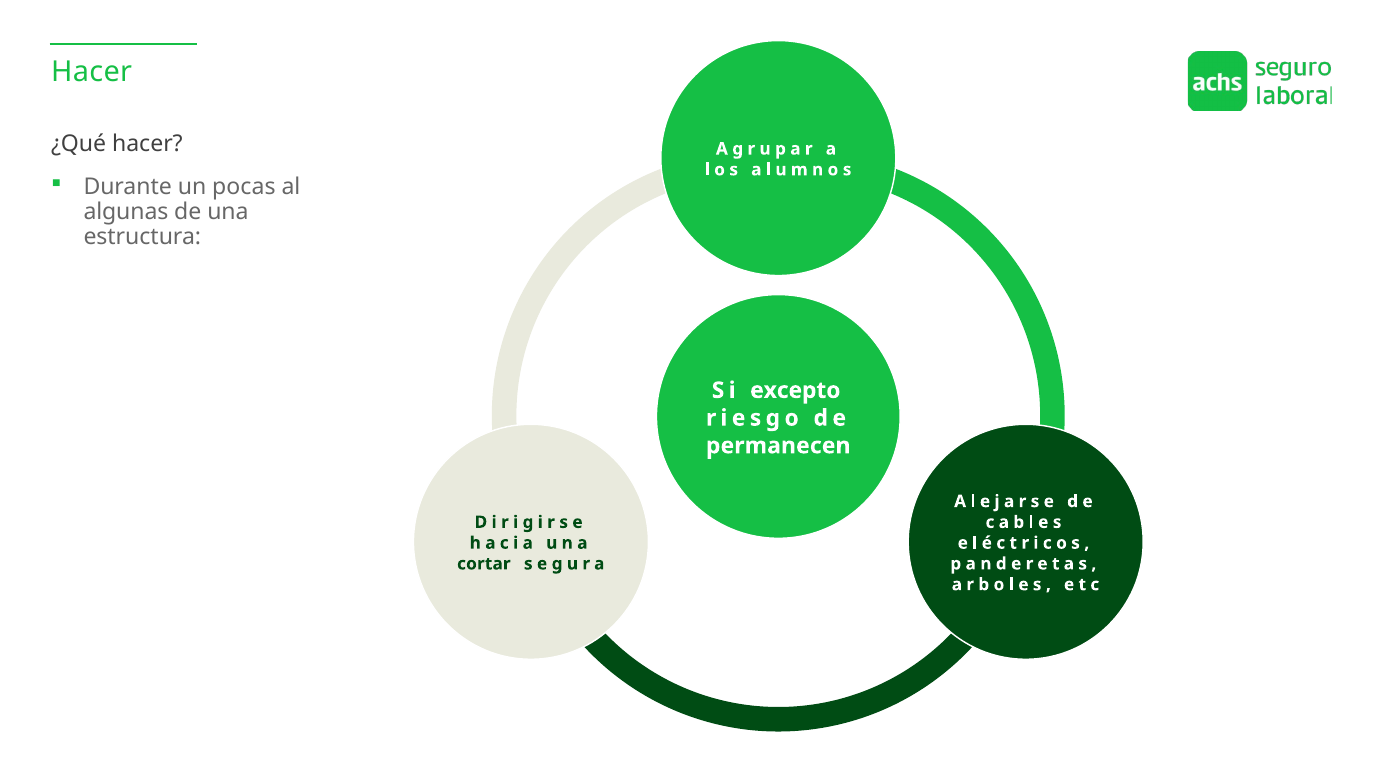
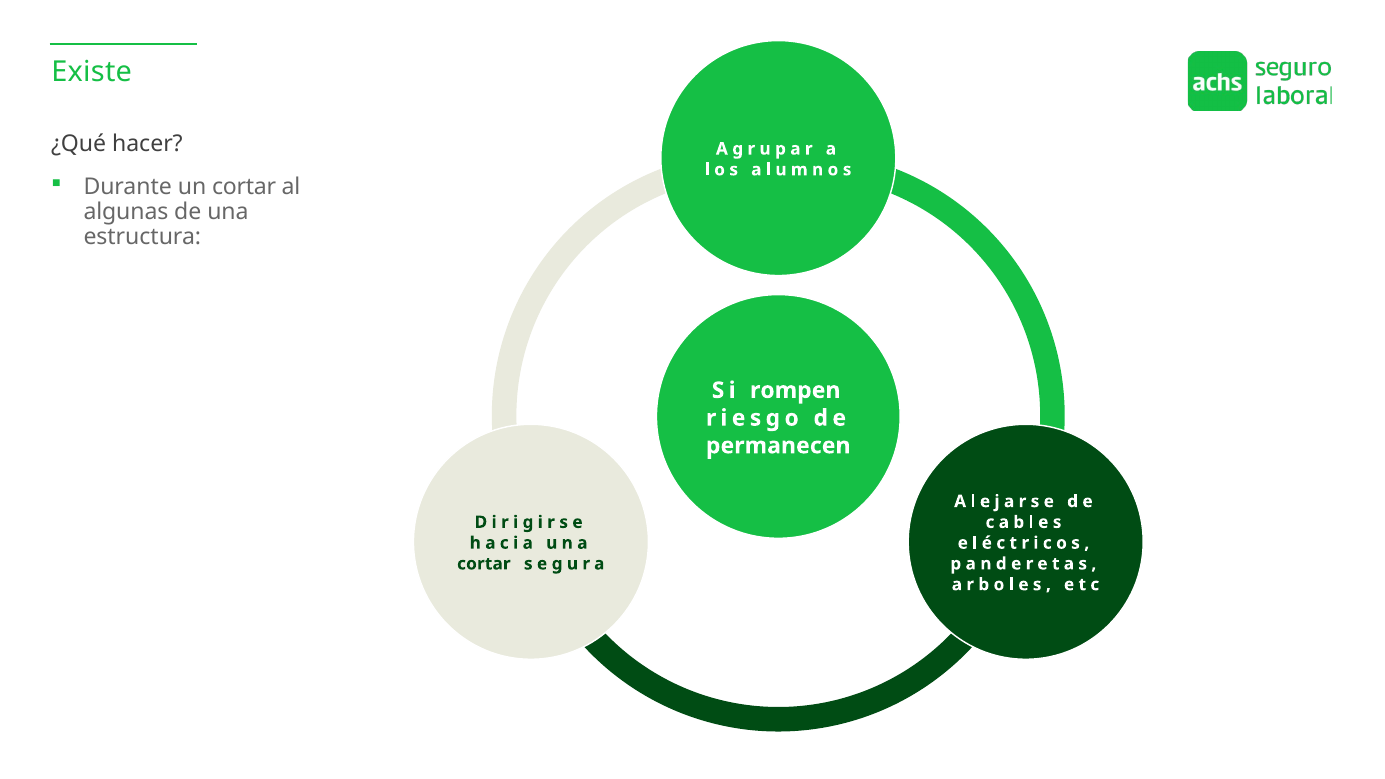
Hacer at (92, 72): Hacer -> Existe
un pocas: pocas -> cortar
excepto: excepto -> rompen
